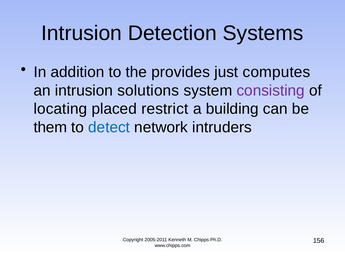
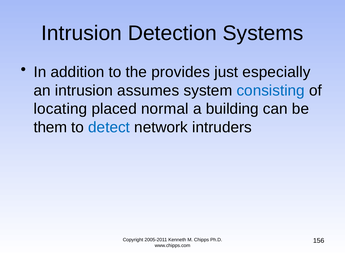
computes: computes -> especially
solutions: solutions -> assumes
consisting colour: purple -> blue
restrict: restrict -> normal
